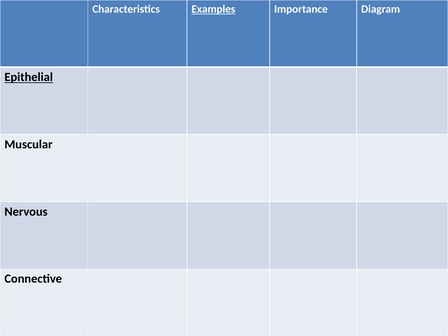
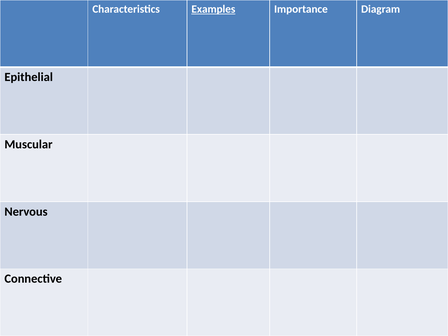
Epithelial underline: present -> none
